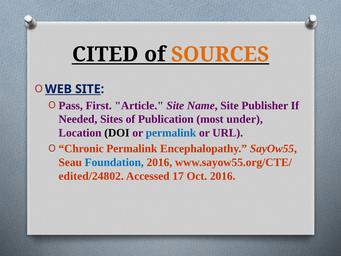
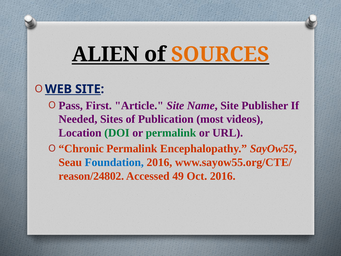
CITED: CITED -> ALIEN
under: under -> videos
DOI colour: black -> green
permalink at (171, 133) colour: blue -> green
edited/24802: edited/24802 -> reason/24802
17: 17 -> 49
